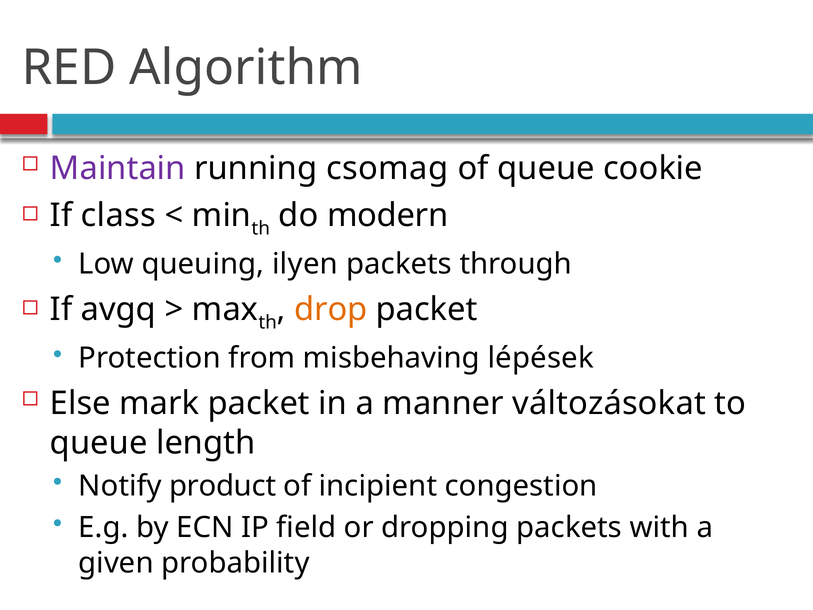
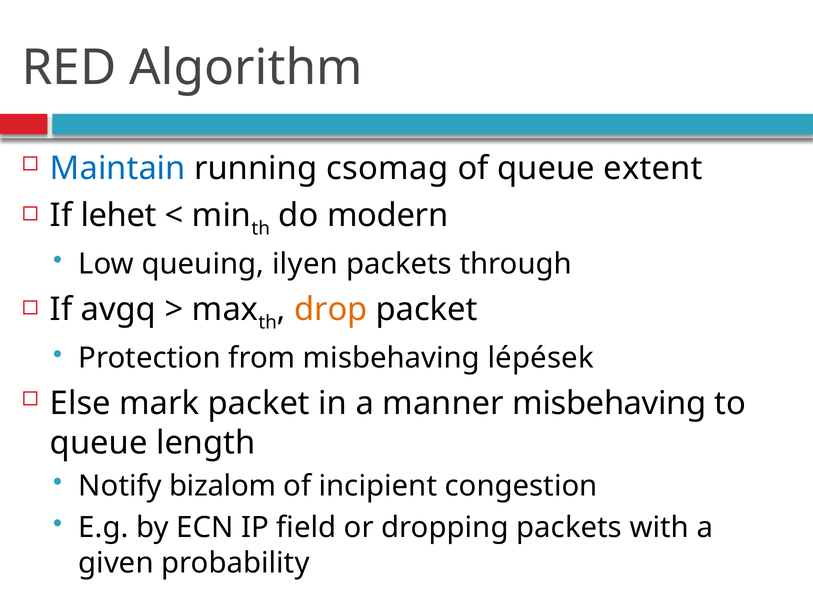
Maintain colour: purple -> blue
cookie: cookie -> extent
class: class -> lehet
manner változásokat: változásokat -> misbehaving
product: product -> bizalom
